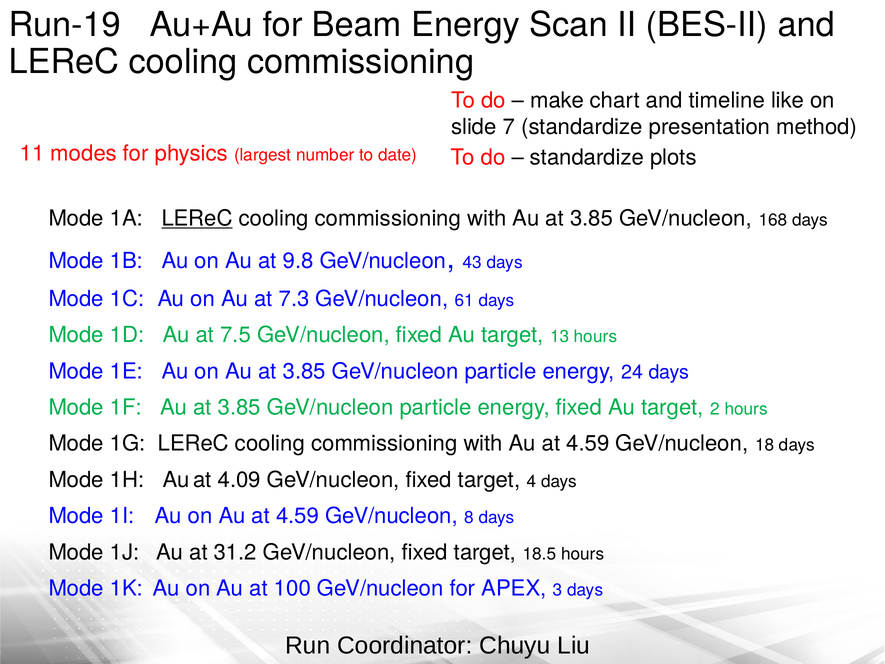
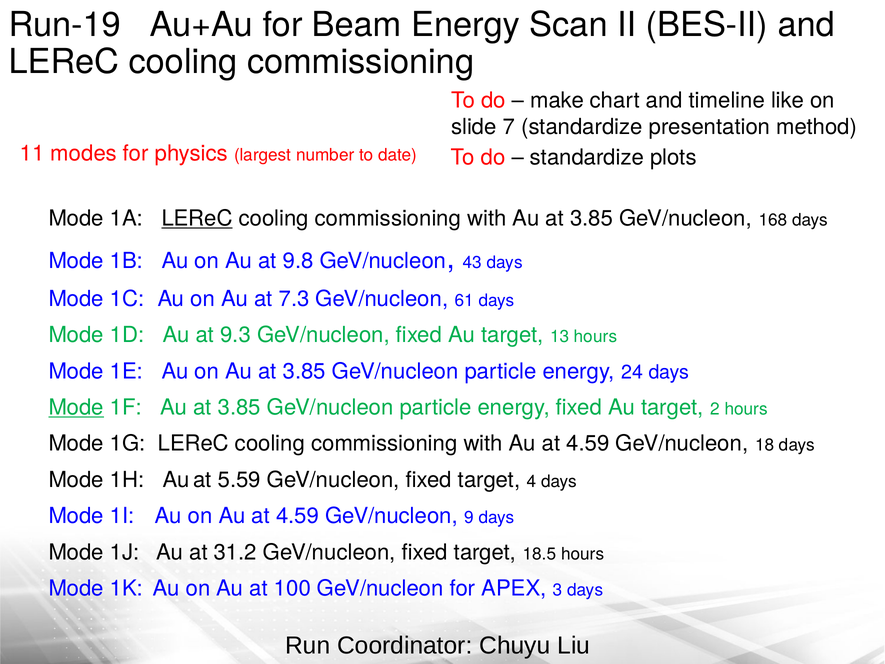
7.5: 7.5 -> 9.3
Mode at (76, 407) underline: none -> present
4.09: 4.09 -> 5.59
8: 8 -> 9
